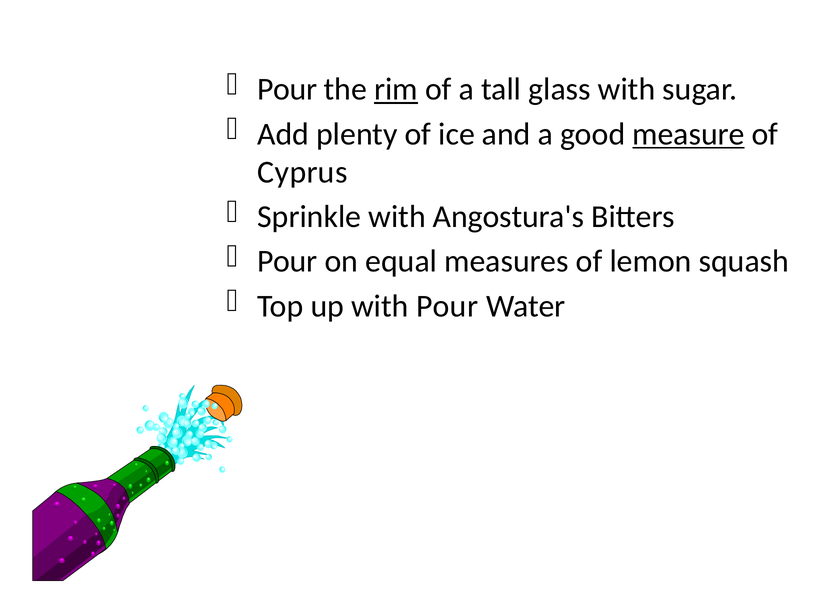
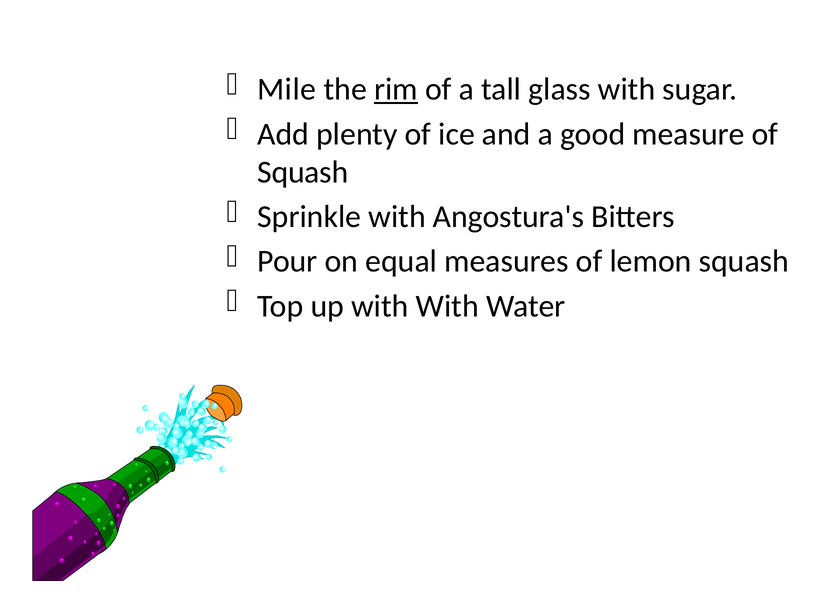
Pour at (287, 89): Pour -> Mile
measure underline: present -> none
Cyprus at (302, 172): Cyprus -> Squash
with Pour: Pour -> With
